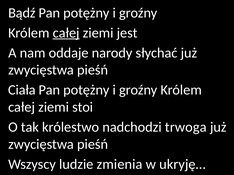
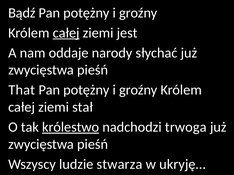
Ciała: Ciała -> That
stoi: stoi -> stał
królestwo underline: none -> present
zmienia: zmienia -> stwarza
